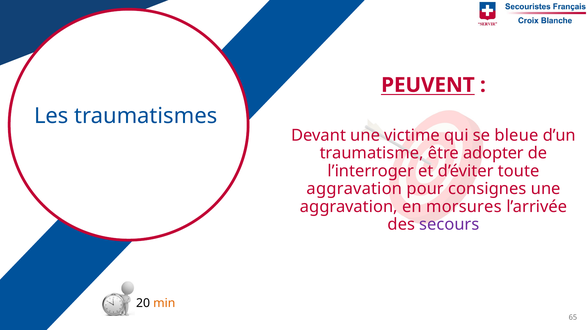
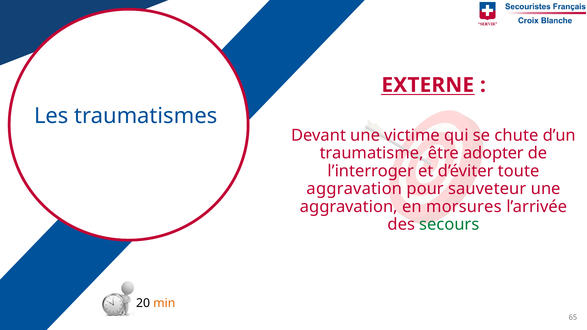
PEUVENT: PEUVENT -> EXTERNE
bleue: bleue -> chute
consignes: consignes -> sauveteur
secours colour: purple -> green
